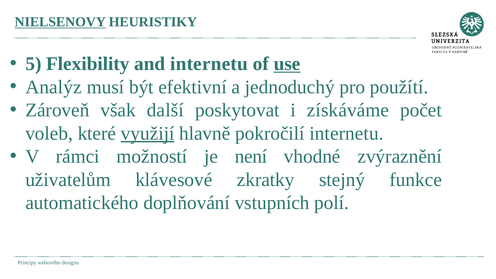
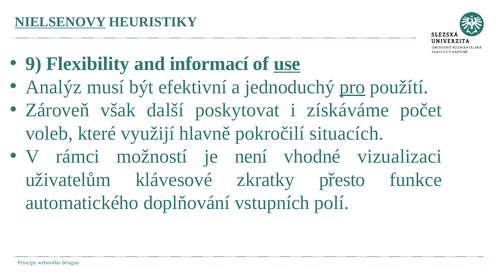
5: 5 -> 9
and internetu: internetu -> informací
pro underline: none -> present
využijí underline: present -> none
pokročilí internetu: internetu -> situacích
zvýraznění: zvýraznění -> vizualizaci
stejný: stejný -> přesto
